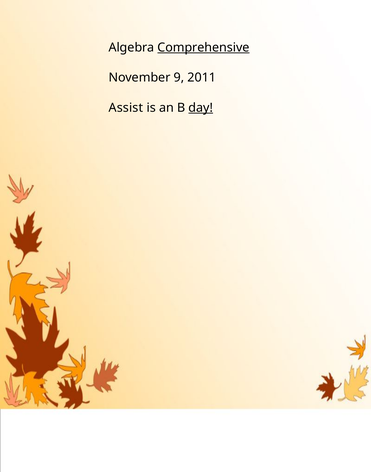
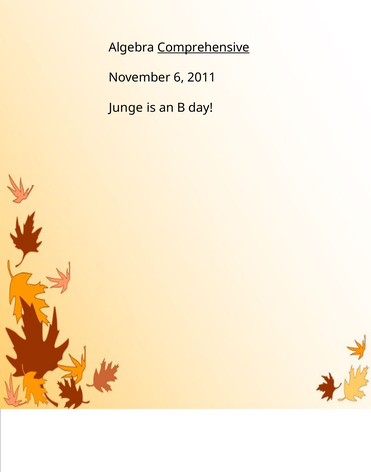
9: 9 -> 6
Assist: Assist -> Junge
day underline: present -> none
